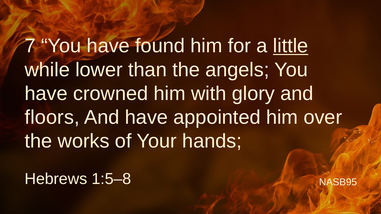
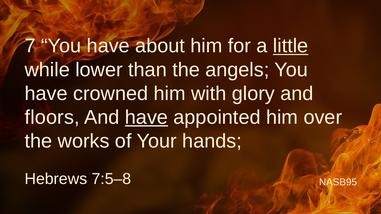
found: found -> about
have at (146, 117) underline: none -> present
1:5–8: 1:5–8 -> 7:5–8
